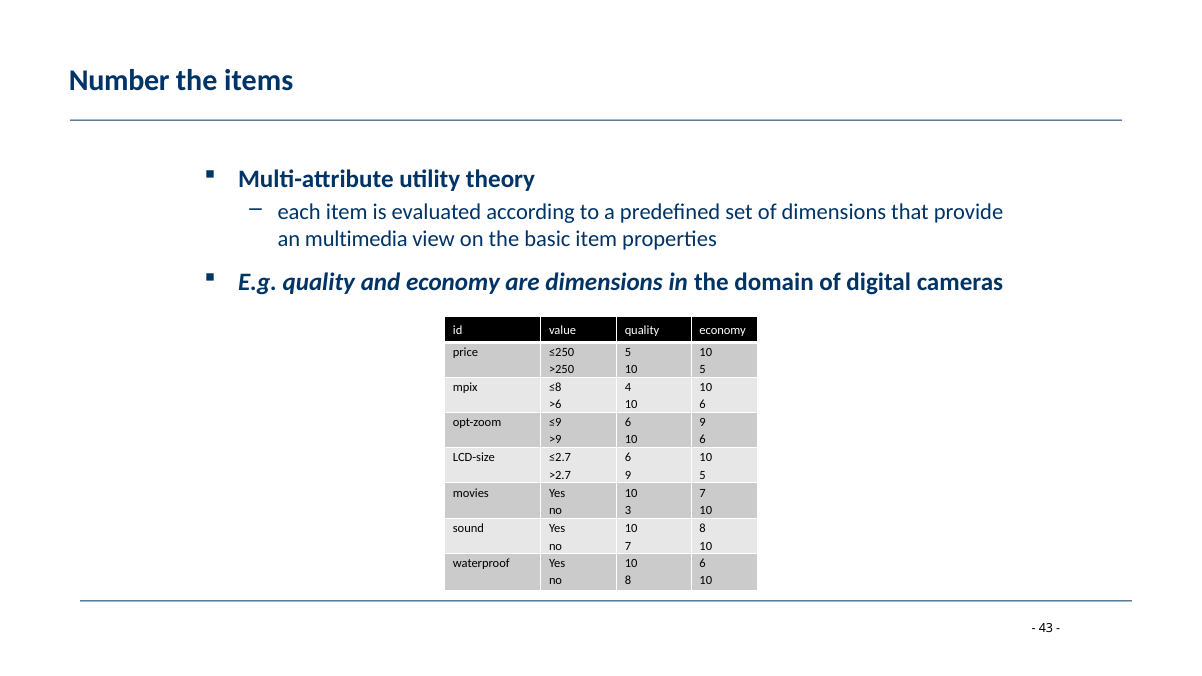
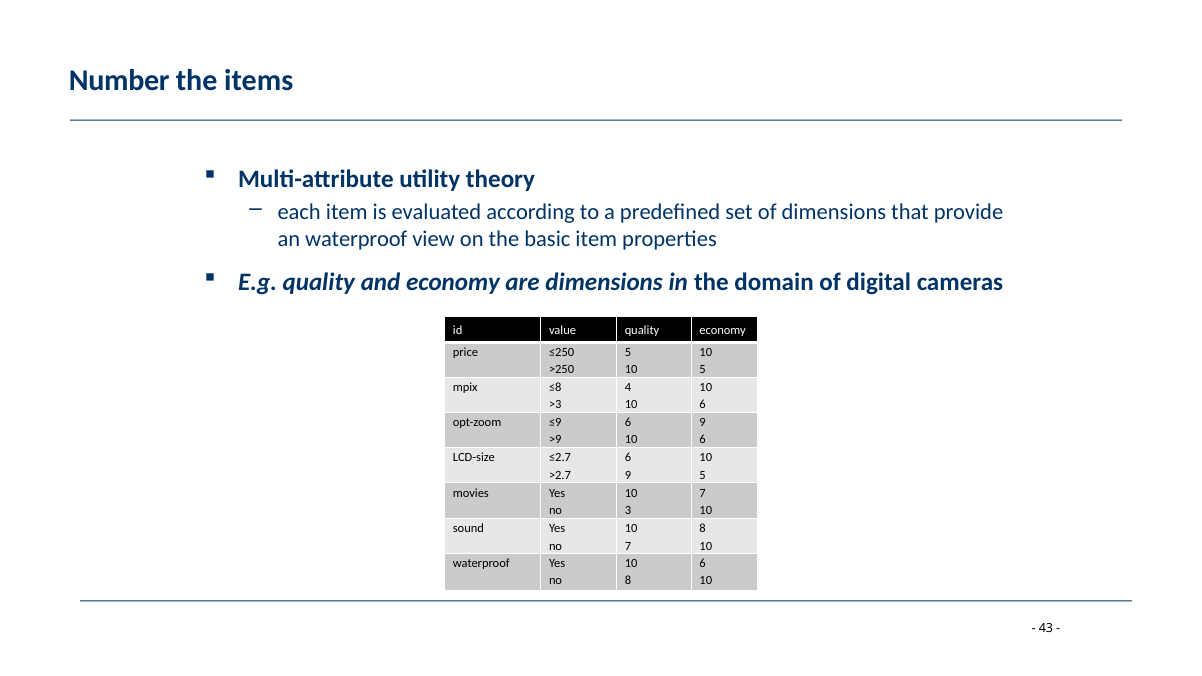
an multimedia: multimedia -> waterproof
>6: >6 -> >3
